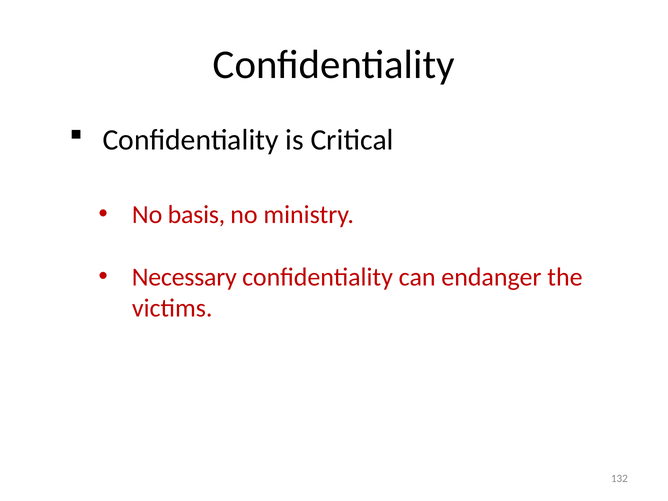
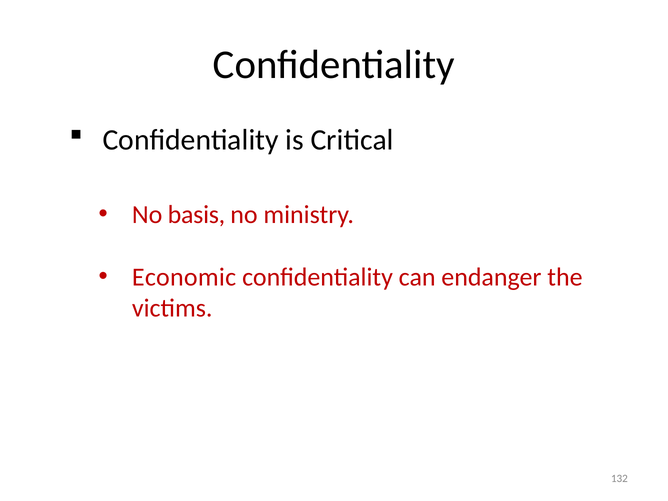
Necessary: Necessary -> Economic
